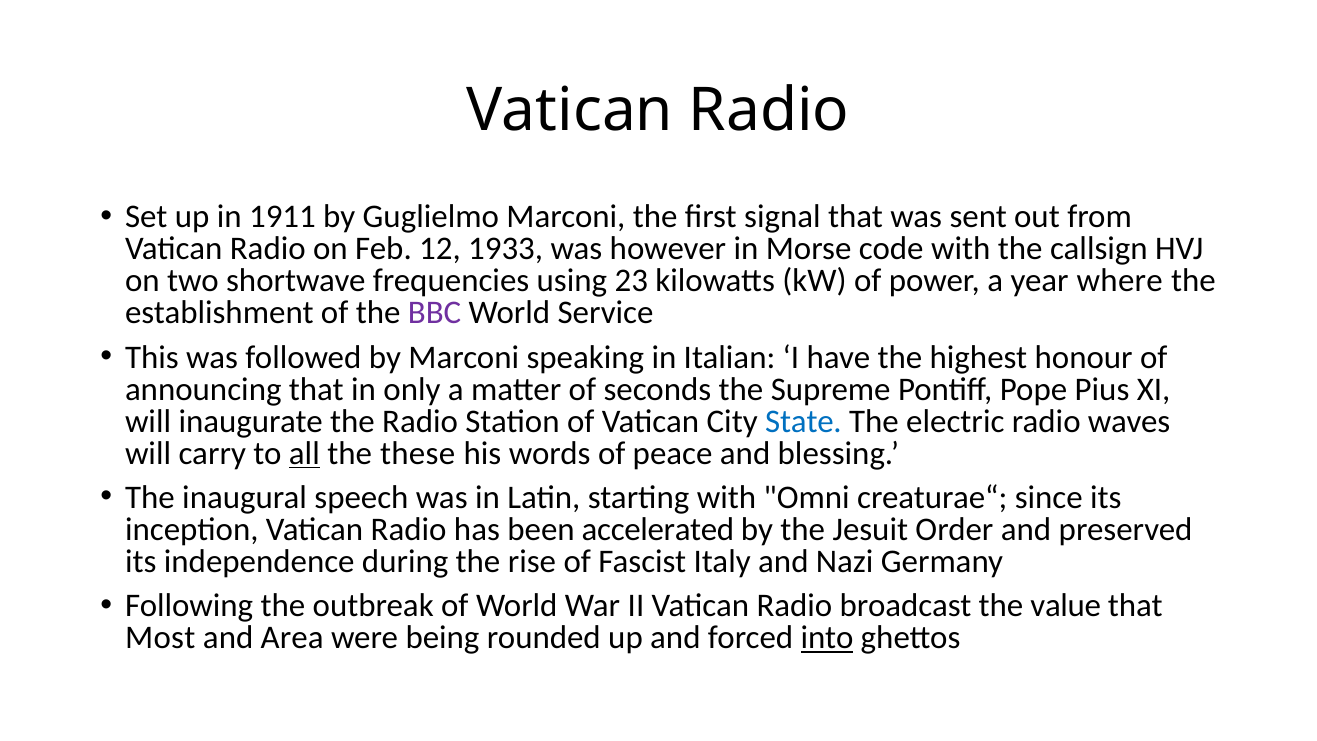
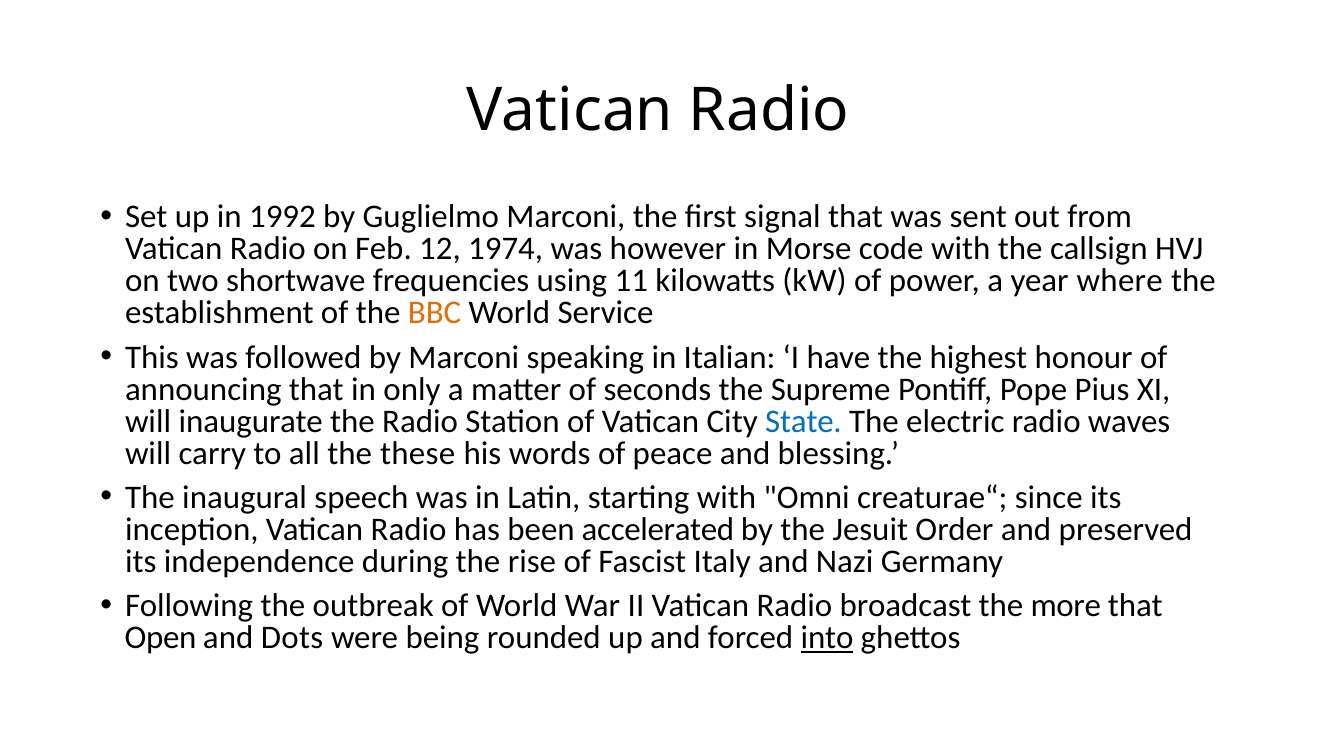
1911: 1911 -> 1992
1933: 1933 -> 1974
23: 23 -> 11
BBC colour: purple -> orange
all underline: present -> none
value: value -> more
Most: Most -> Open
Area: Area -> Dots
